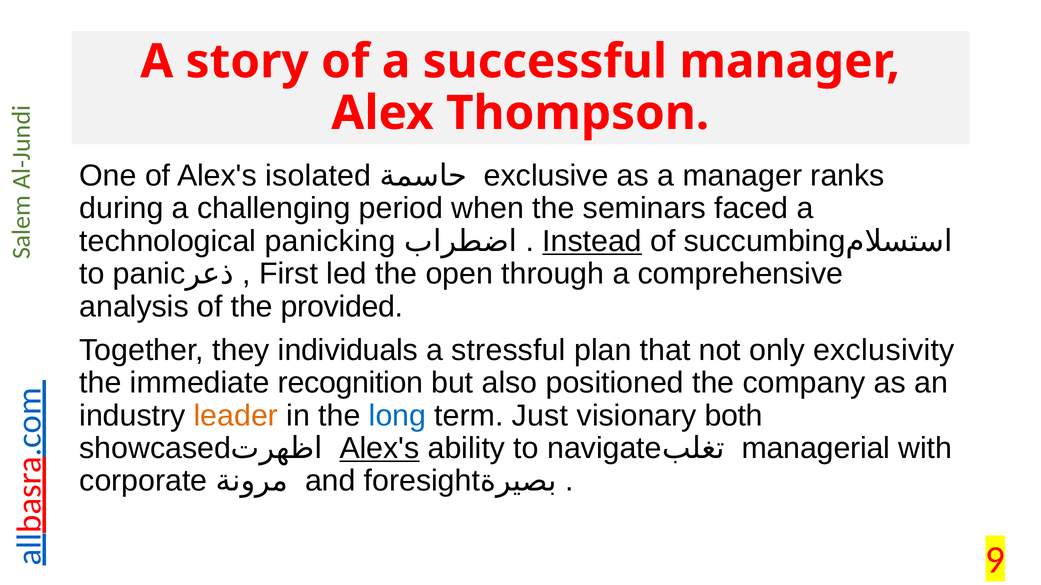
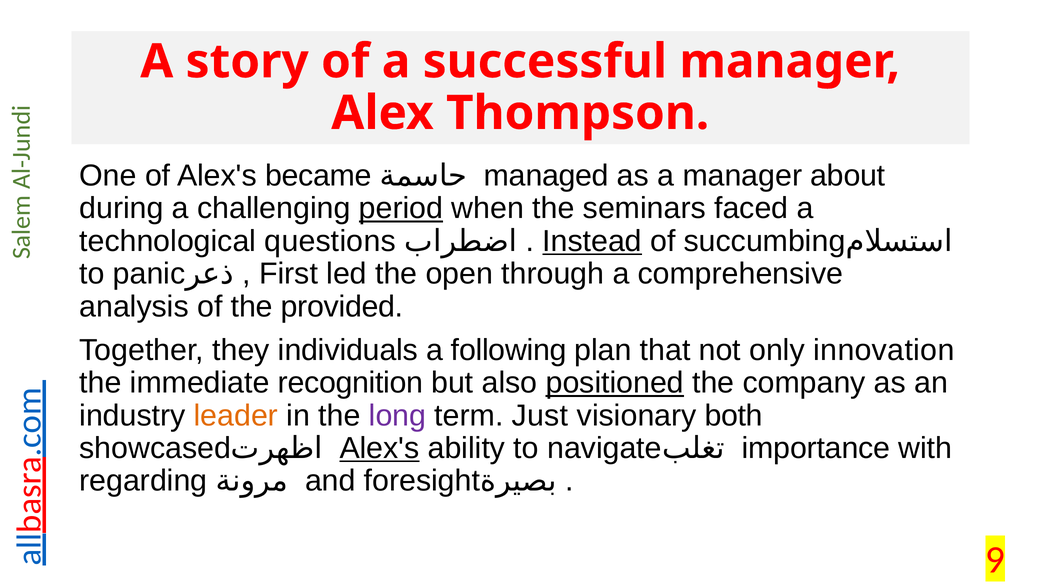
isolated: isolated -> became
exclusive: exclusive -> managed
ranks: ranks -> about
period underline: none -> present
panicking: panicking -> questions
stressful: stressful -> following
exclusivity: exclusivity -> innovation
positioned underline: none -> present
long colour: blue -> purple
managerial: managerial -> importance
corporate: corporate -> regarding
